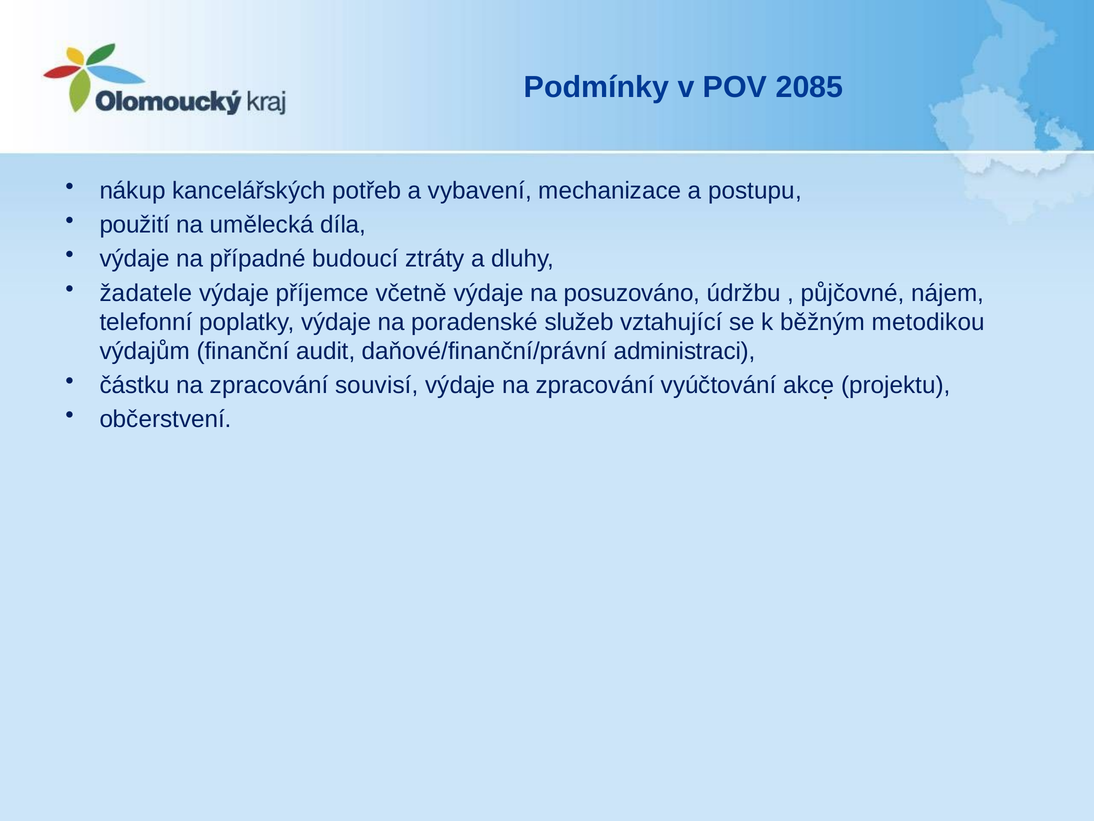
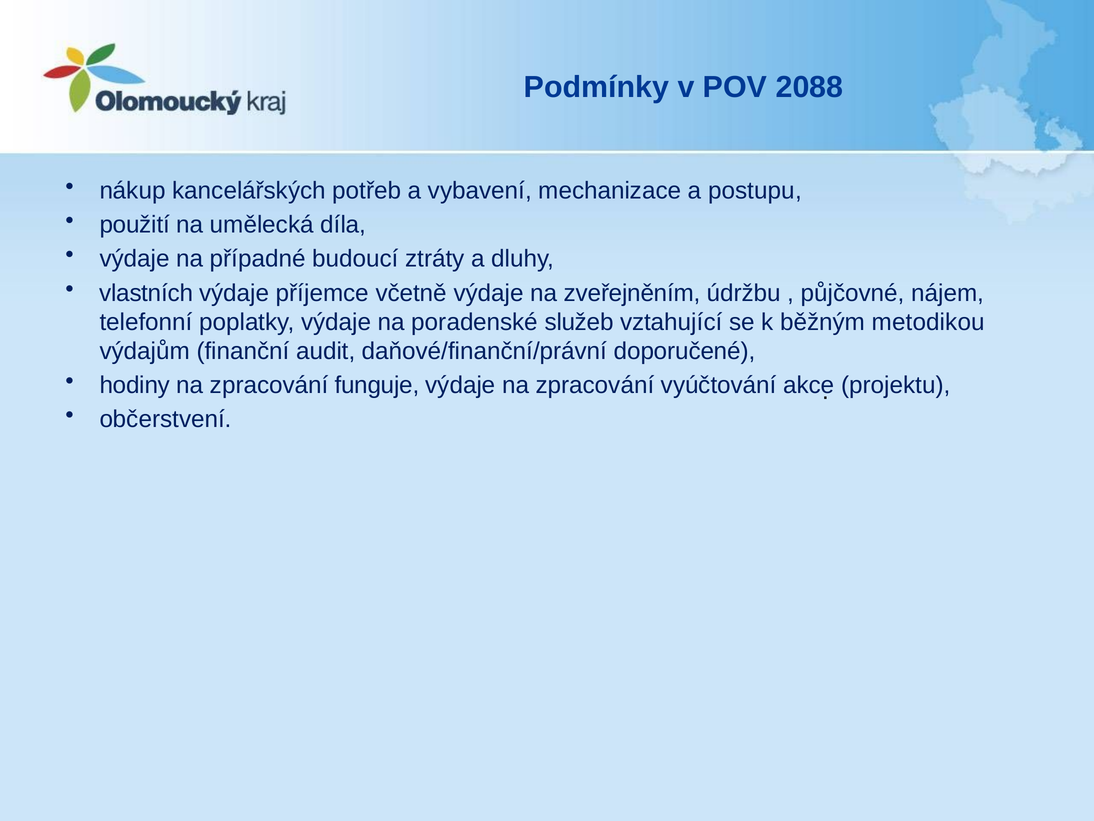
2085: 2085 -> 2088
žadatele: žadatele -> vlastních
posuzováno: posuzováno -> zveřejněním
administraci: administraci -> doporučené
částku: částku -> hodiny
souvisí: souvisí -> funguje
